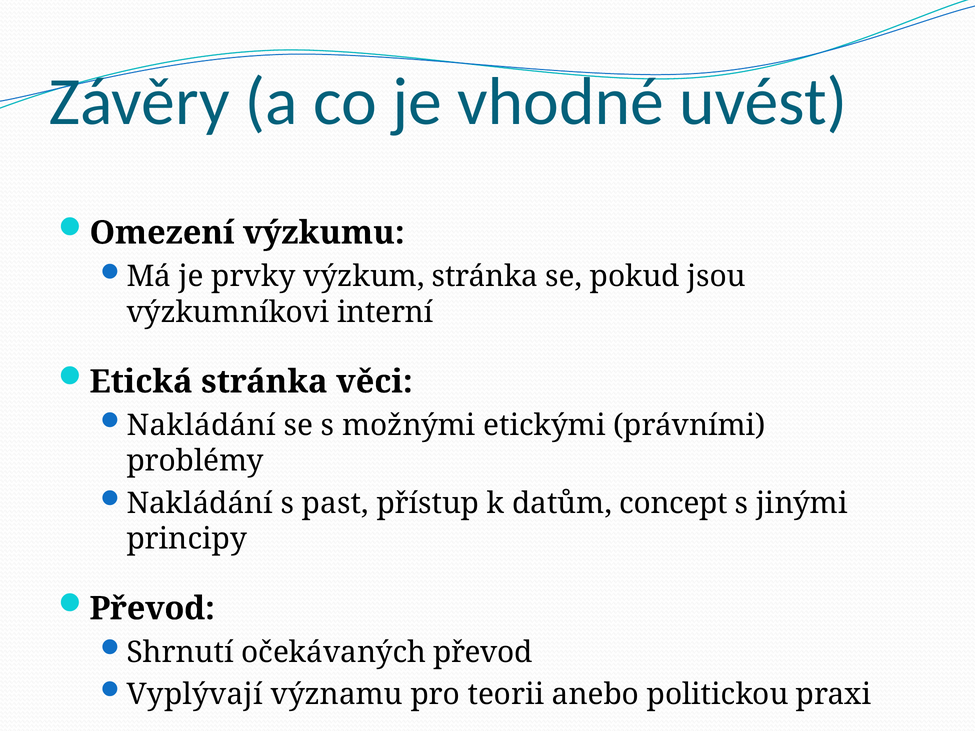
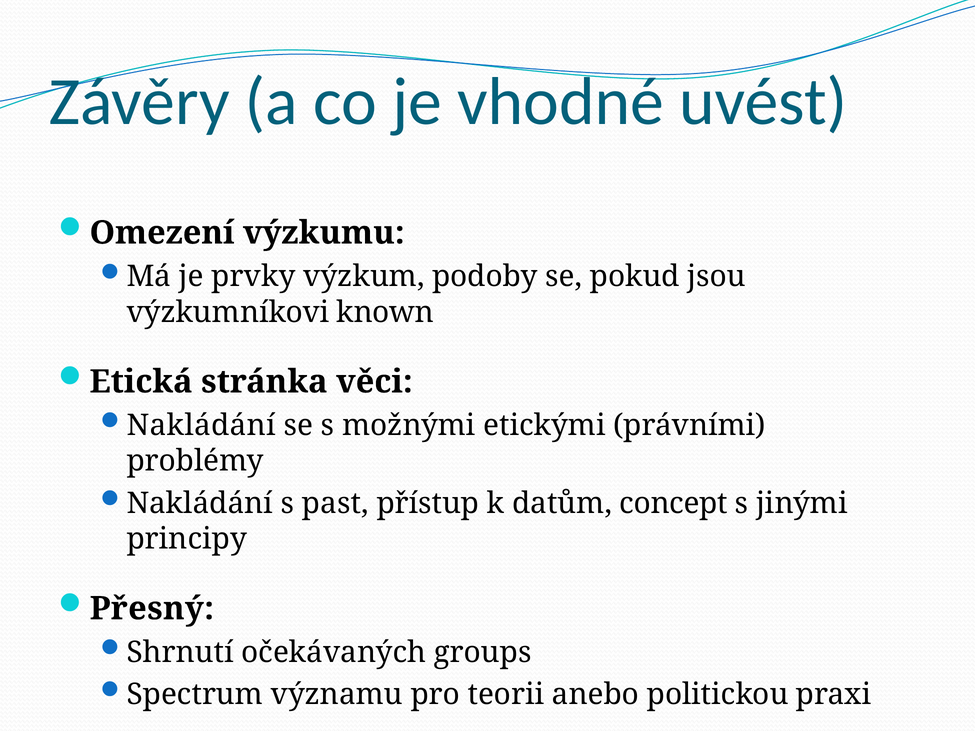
výzkum stránka: stránka -> podoby
interní: interní -> known
Převod at (152, 609): Převod -> Přesný
očekávaných převod: převod -> groups
Vyplývají: Vyplývají -> Spectrum
